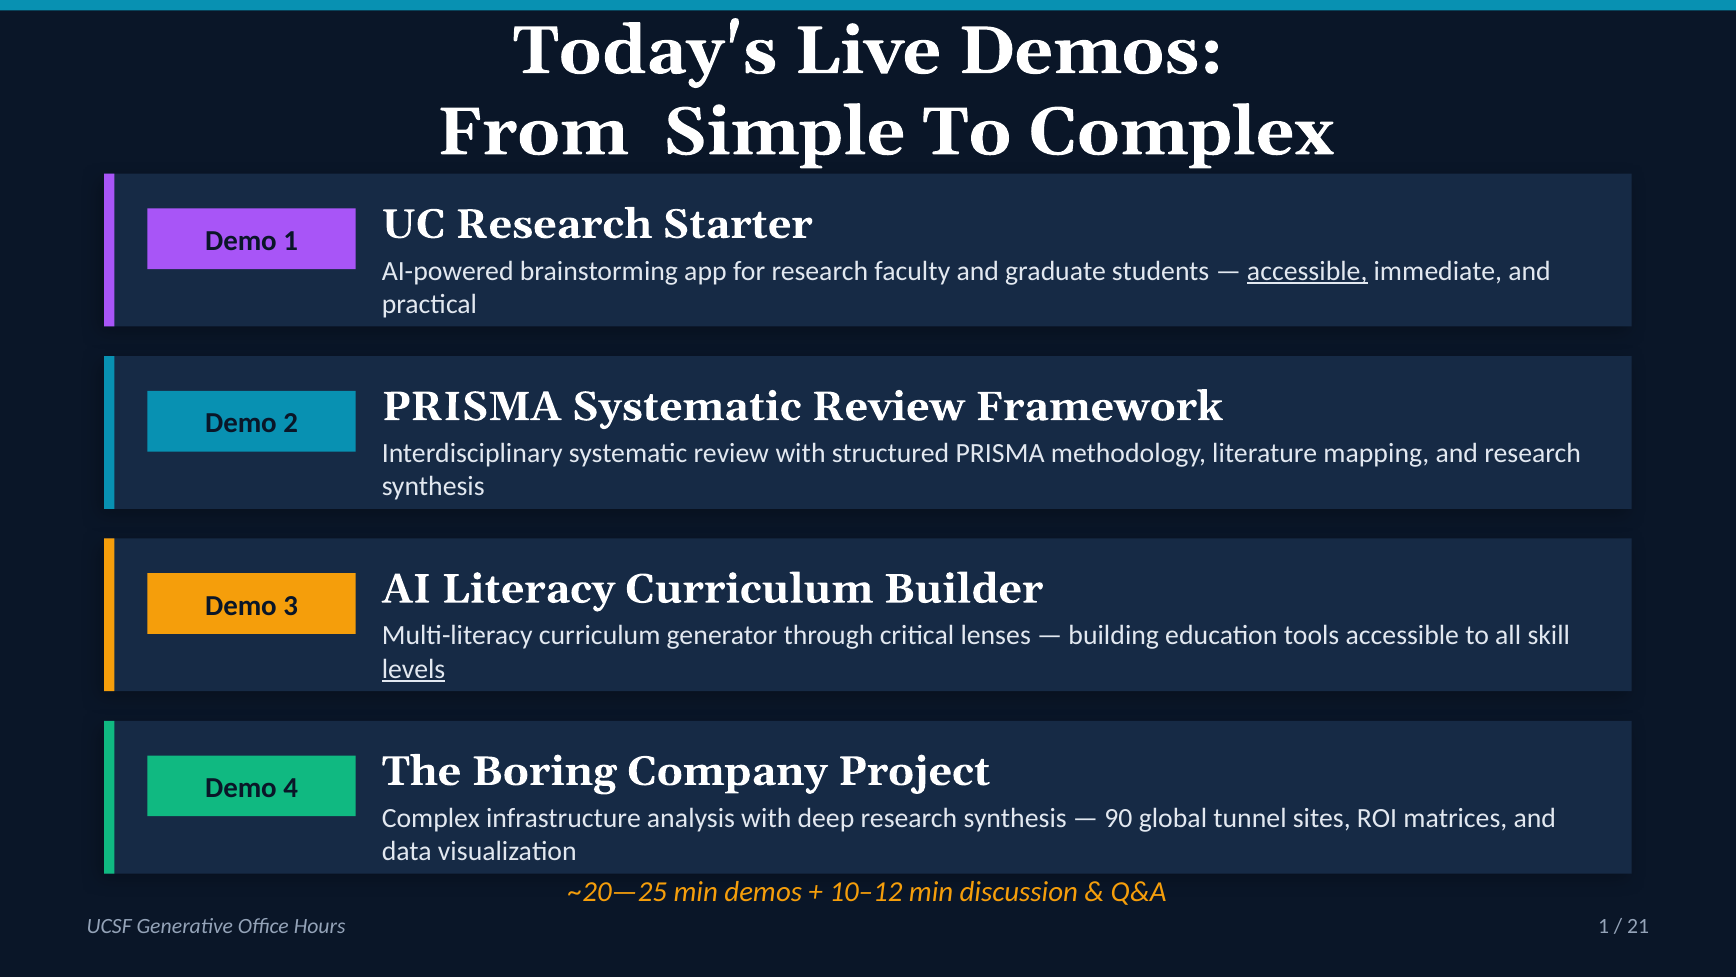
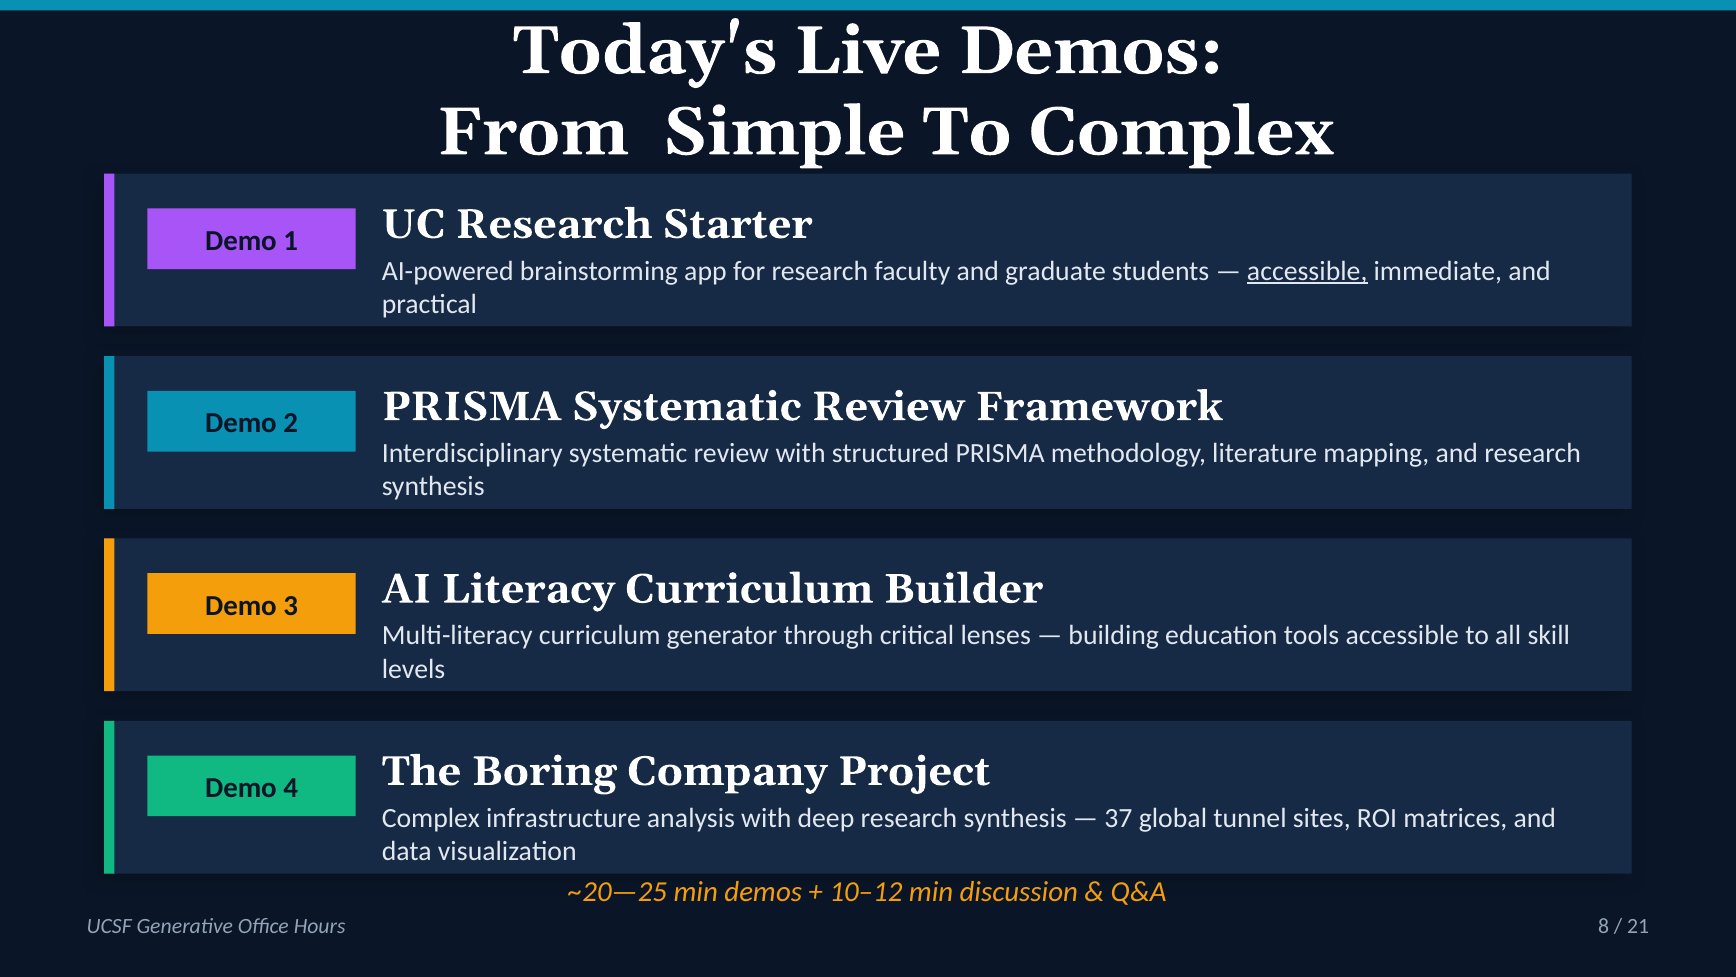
levels underline: present -> none
90: 90 -> 37
Hours 1: 1 -> 8
